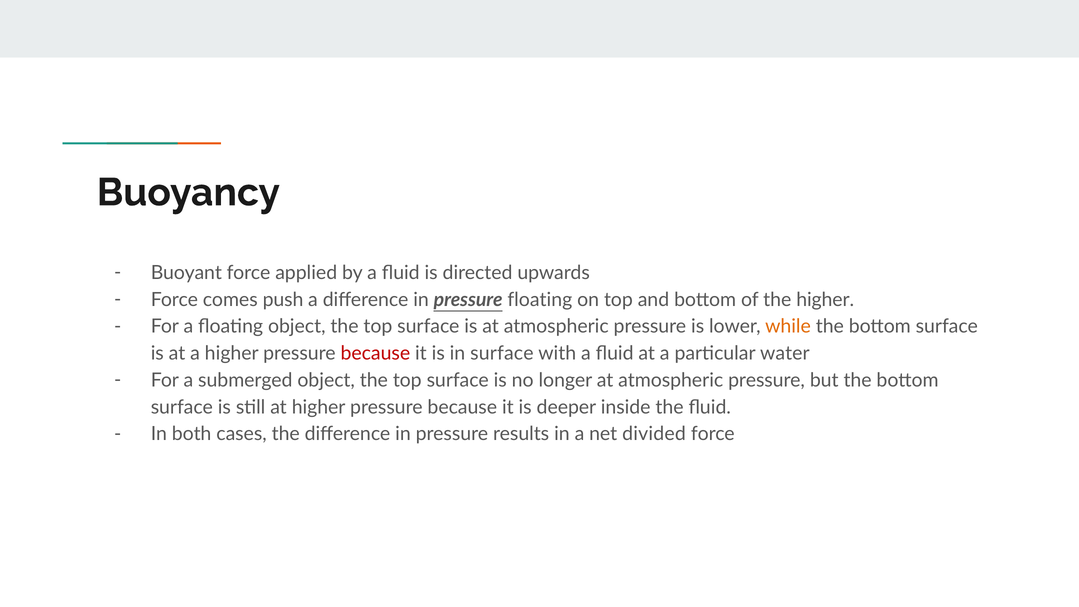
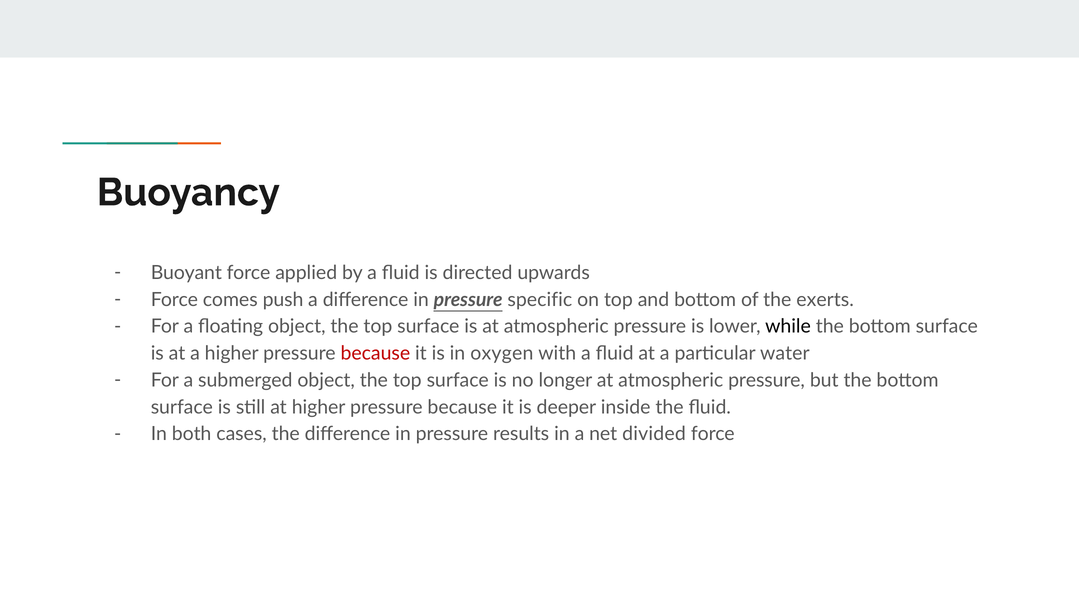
pressure floating: floating -> specific
the higher: higher -> exerts
while colour: orange -> black
in surface: surface -> oxygen
